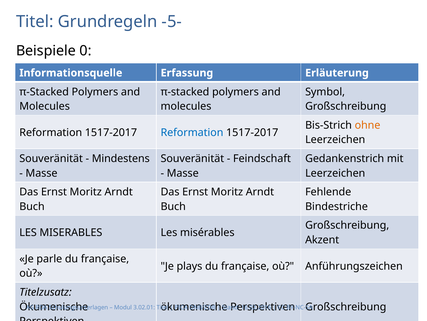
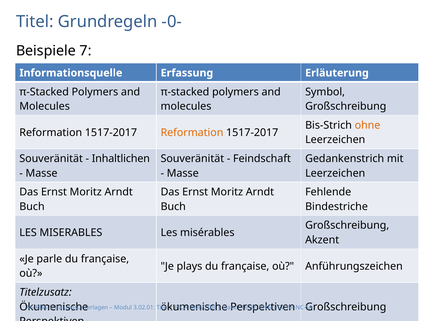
-5-: -5- -> -0-
Beispiele 0: 0 -> 7
Reformation at (192, 132) colour: blue -> orange
Mindestens: Mindestens -> Inhaltlichen
